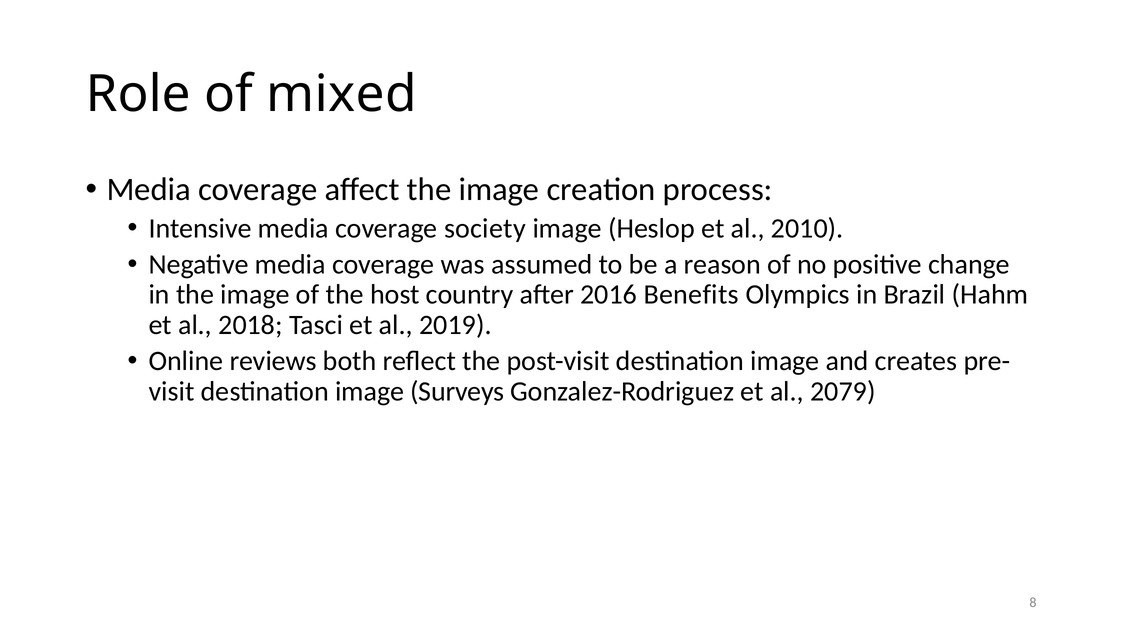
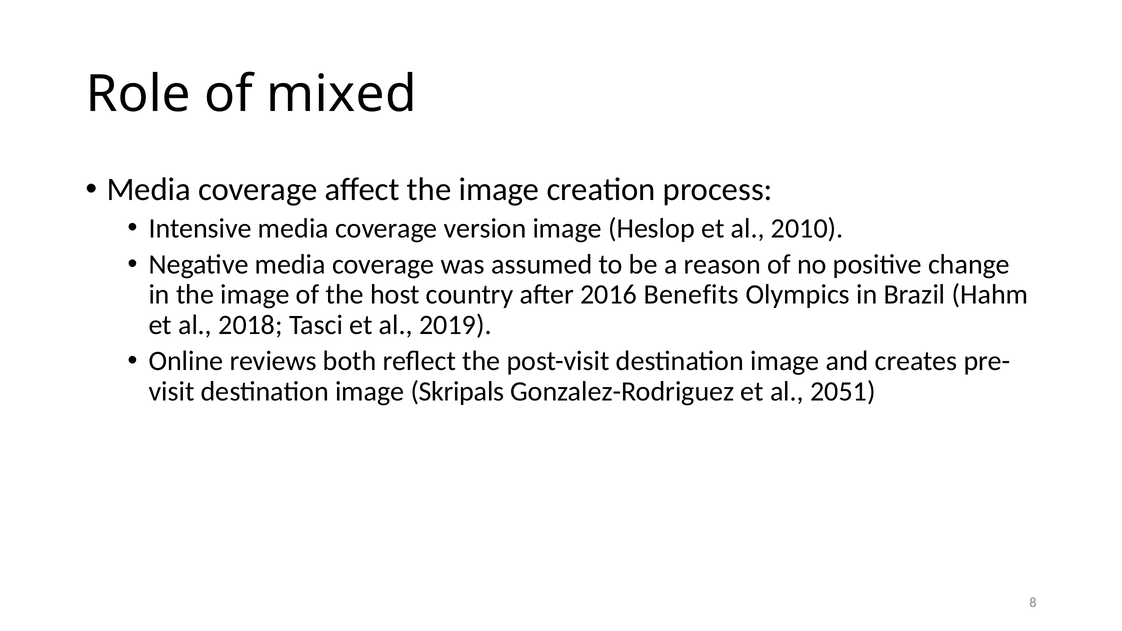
society: society -> version
Surveys: Surveys -> Skripals
2079: 2079 -> 2051
